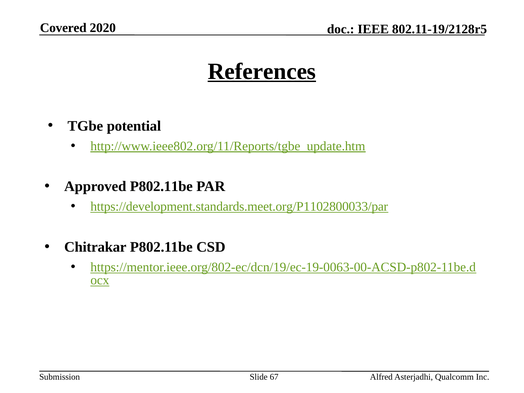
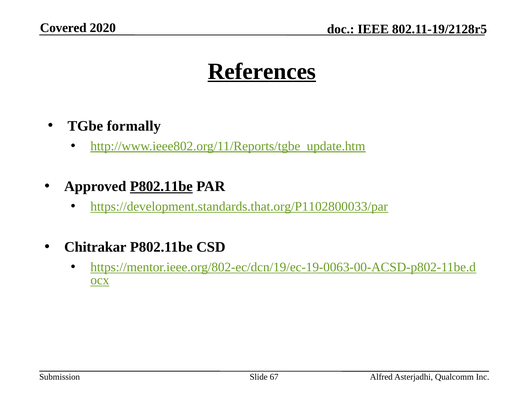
potential: potential -> formally
P802.11be at (161, 186) underline: none -> present
https://development.standards.meet.org/P1102800033/par: https://development.standards.meet.org/P1102800033/par -> https://development.standards.that.org/P1102800033/par
